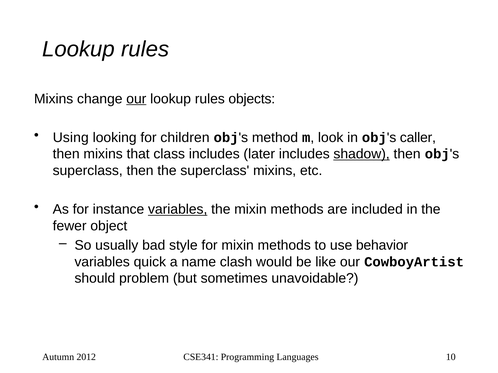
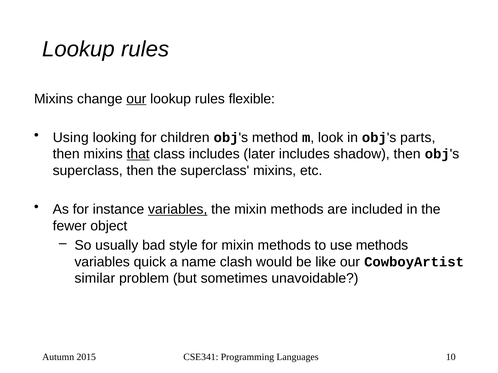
objects: objects -> flexible
caller: caller -> parts
that underline: none -> present
shadow underline: present -> none
use behavior: behavior -> methods
should: should -> similar
2012: 2012 -> 2015
